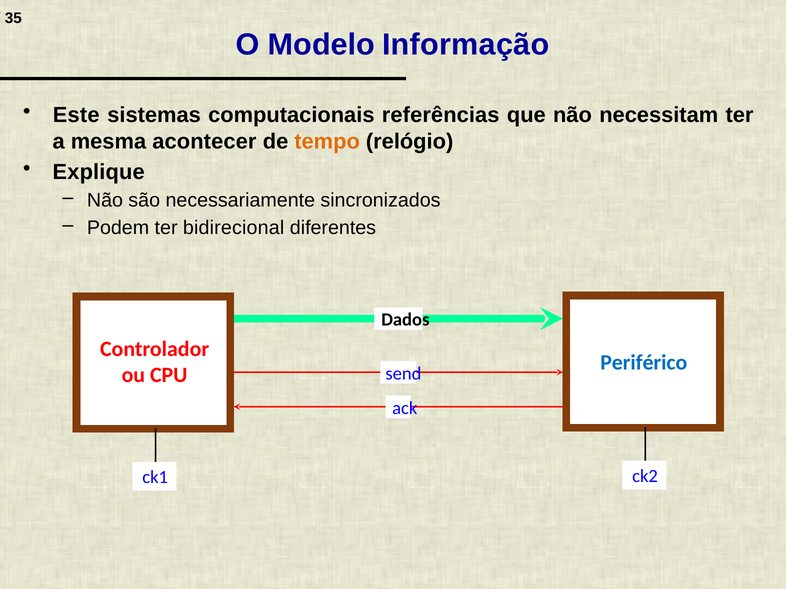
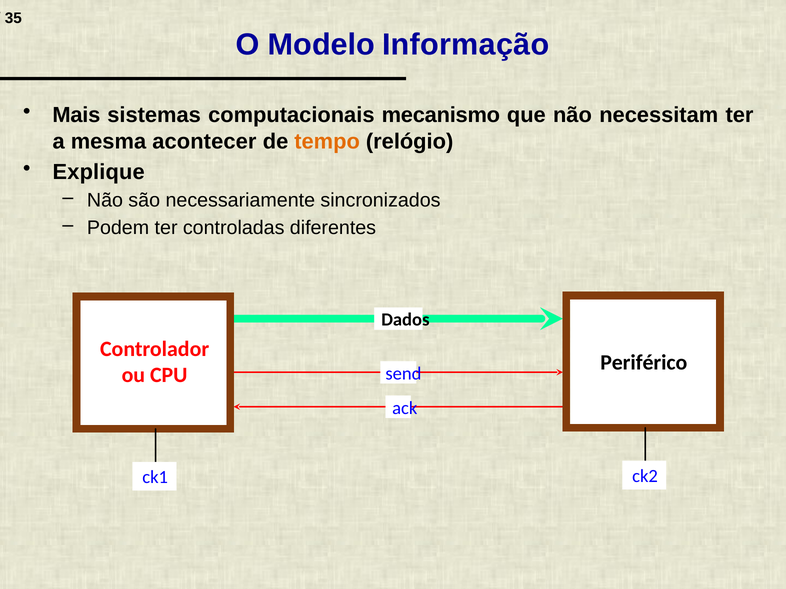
Este: Este -> Mais
referências: referências -> mecanismo
bidirecional: bidirecional -> controladas
Periférico colour: blue -> black
